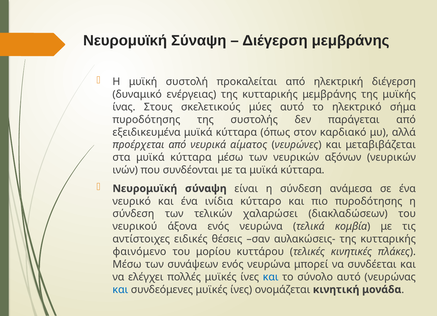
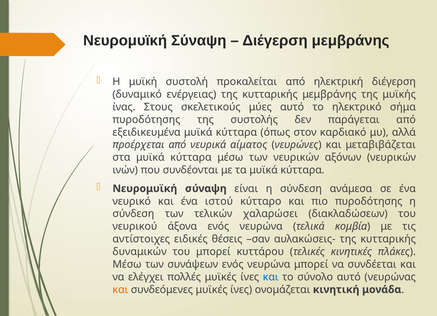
ινίδια: ινίδια -> ιστού
φαινόμενο: φαινόμενο -> δυναμικών
του μορίου: μορίου -> μπορεί
και at (120, 290) colour: blue -> orange
